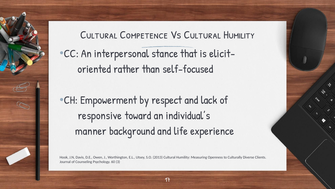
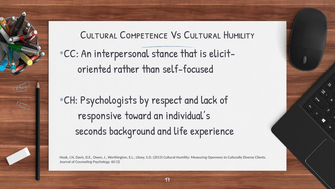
Empowerment: Empowerment -> Psychologists
manner: manner -> seconds
